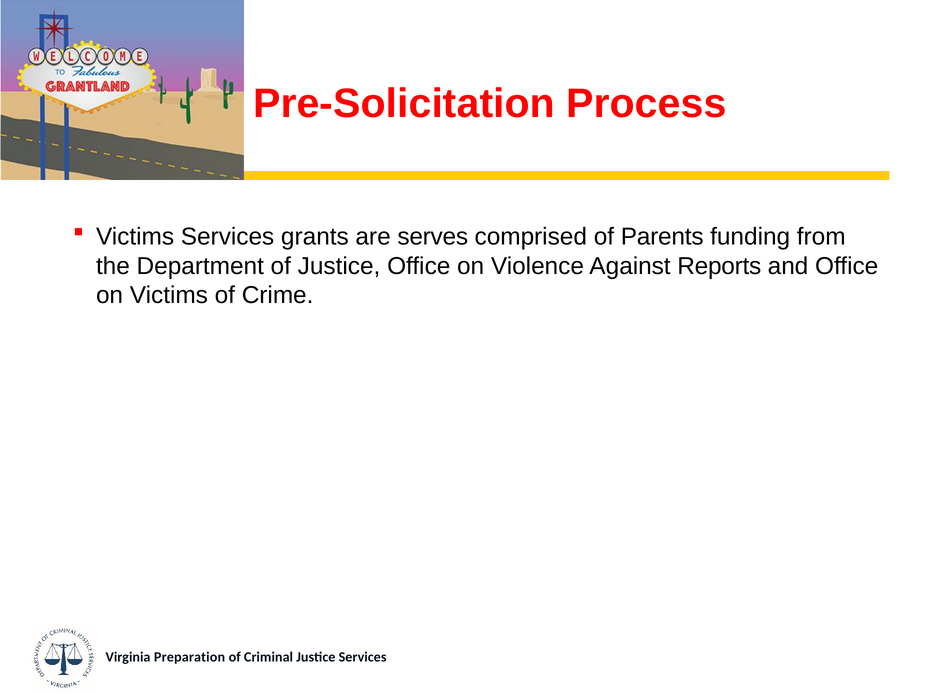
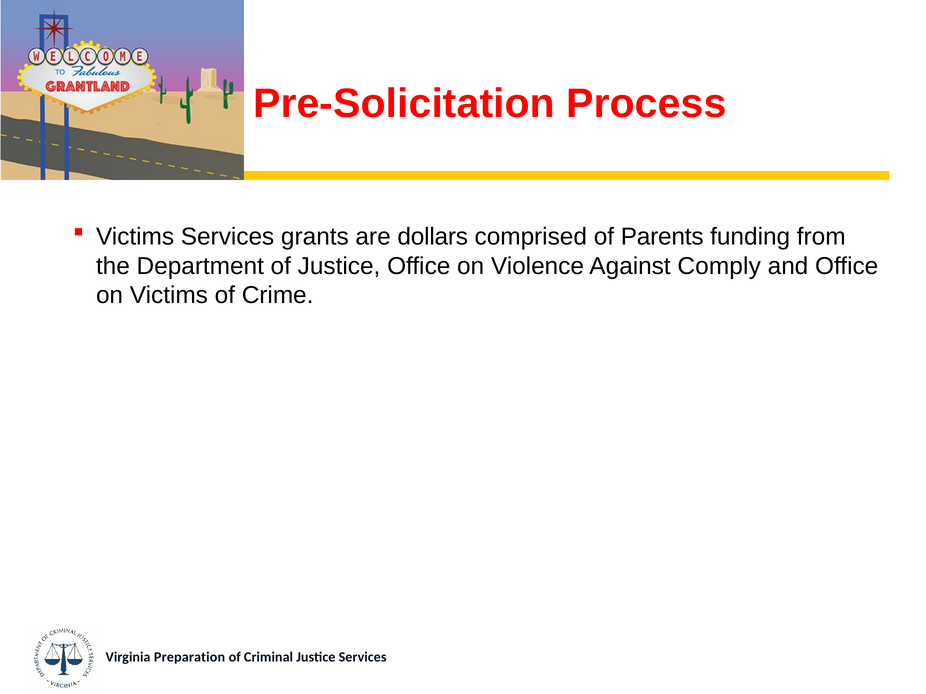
serves: serves -> dollars
Reports: Reports -> Comply
